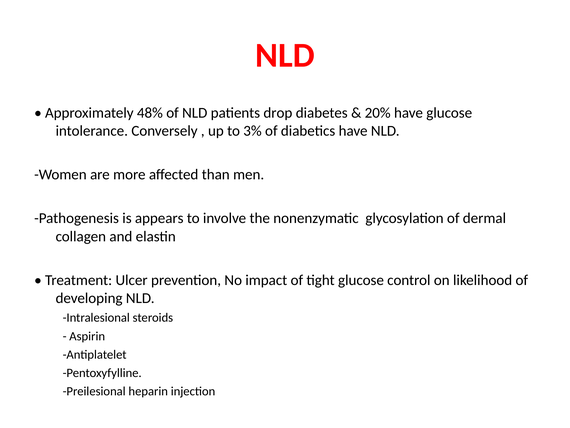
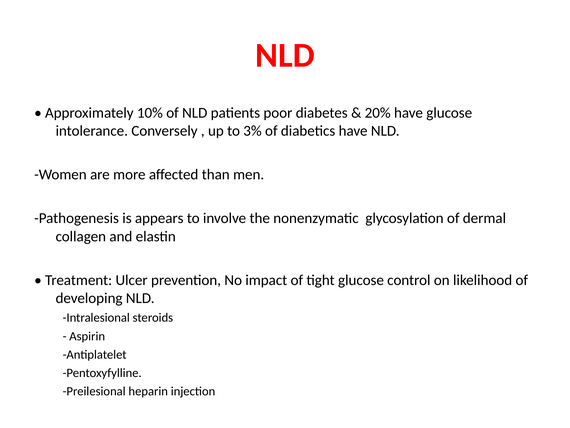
48%: 48% -> 10%
drop: drop -> poor
